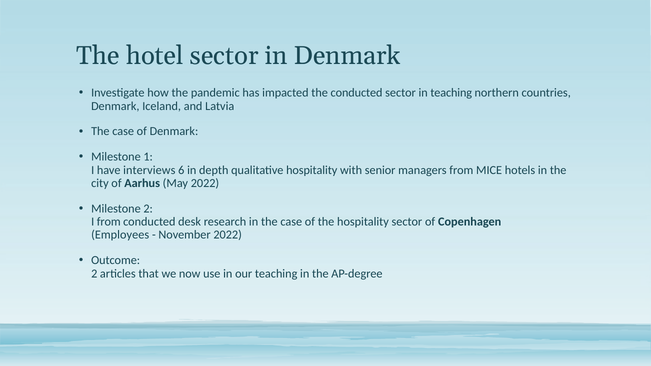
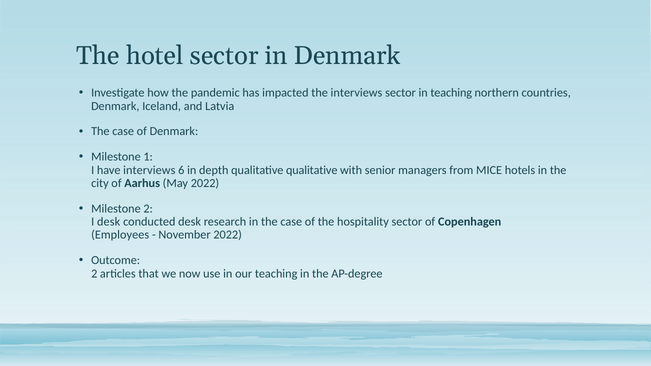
the conducted: conducted -> interviews
qualitative hospitality: hospitality -> qualitative
I from: from -> desk
